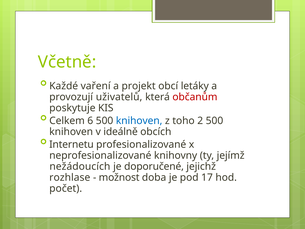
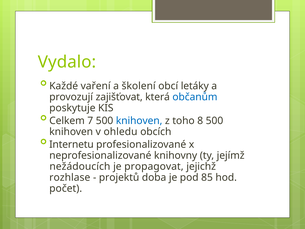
Včetně: Včetně -> Vydalo
projekt: projekt -> školení
uživatelů: uživatelů -> zajišťovat
občanům colour: red -> blue
6: 6 -> 7
2: 2 -> 8
ideálně: ideálně -> ohledu
doporučené: doporučené -> propagovat
možnost: možnost -> projektů
17: 17 -> 85
